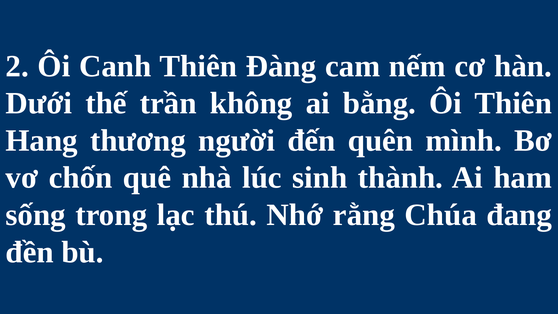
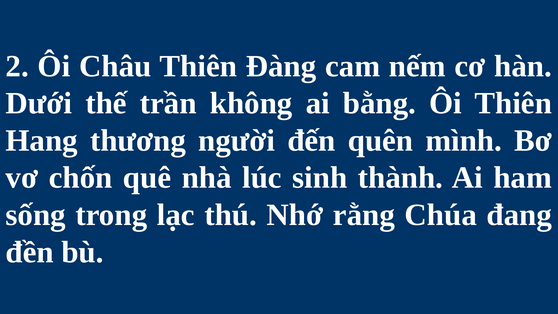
Canh: Canh -> Châu
